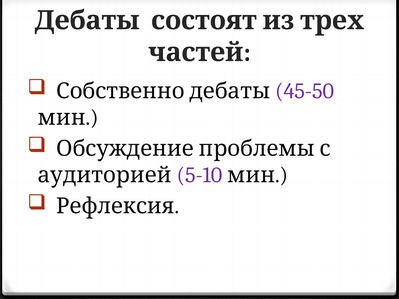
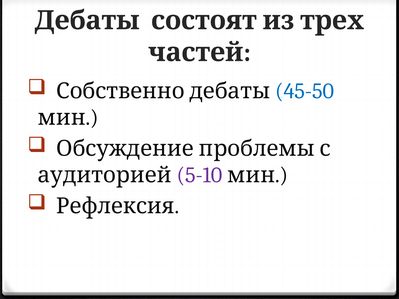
45-50 colour: purple -> blue
